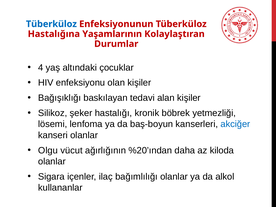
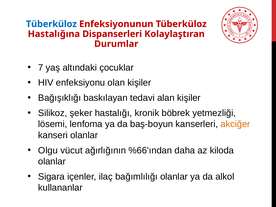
Yaşamlarının: Yaşamlarının -> Dispanserleri
4: 4 -> 7
akciğer colour: blue -> orange
%20’ından: %20’ından -> %66’ından
